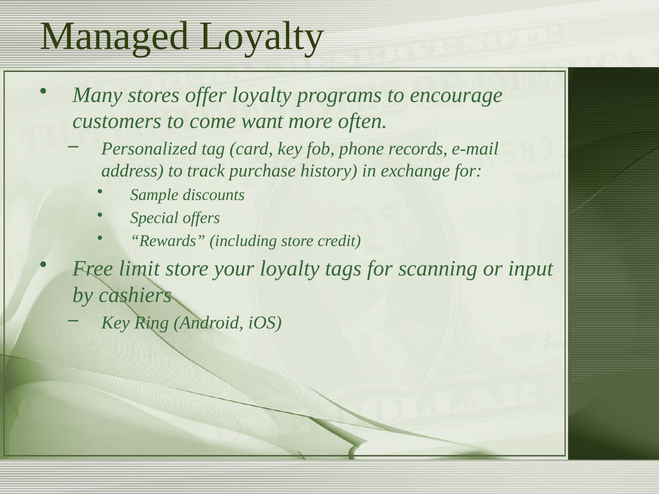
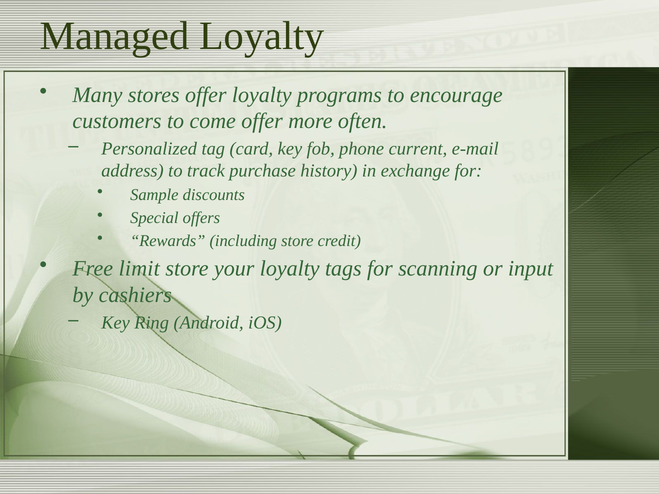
come want: want -> offer
records: records -> current
